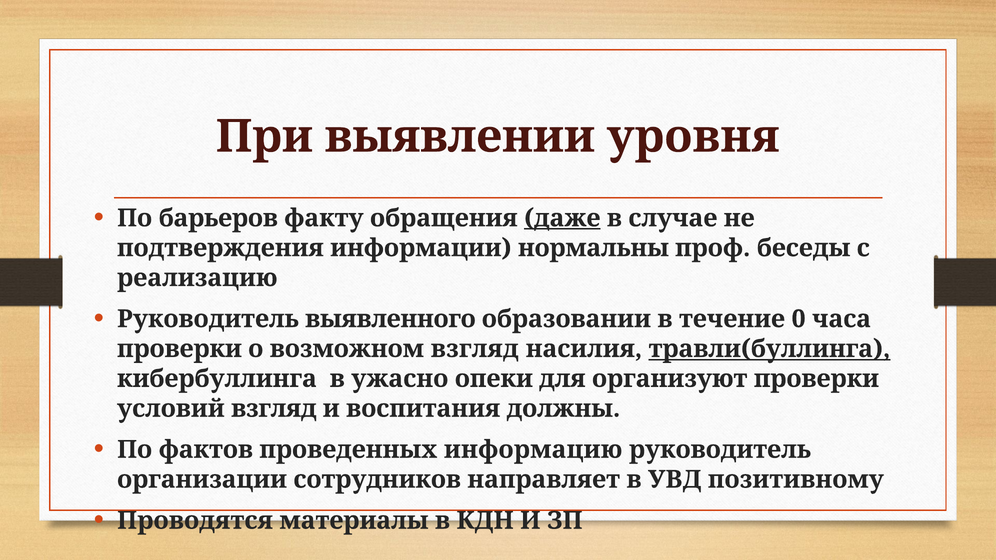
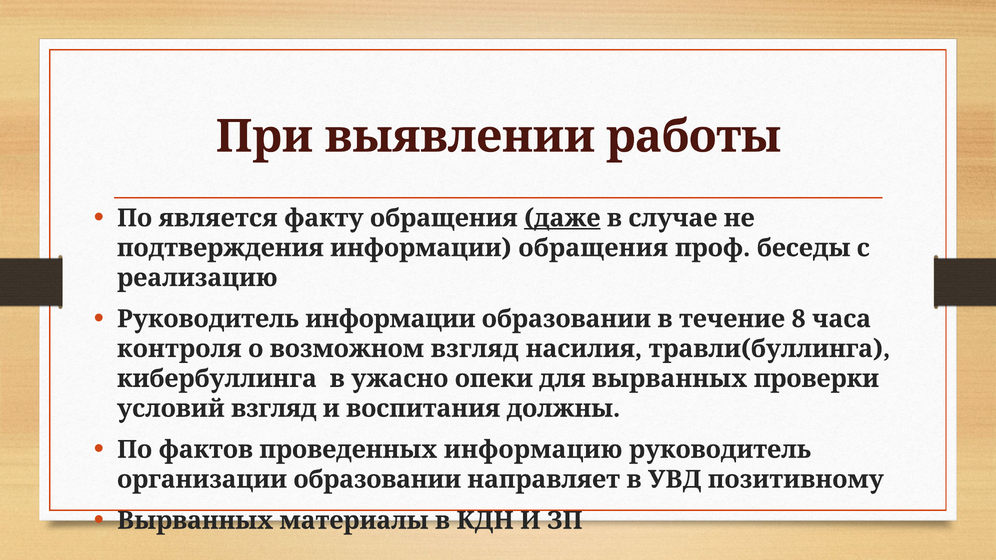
уровня: уровня -> работы
барьеров: барьеров -> является
информации нормальны: нормальны -> обращения
Руководитель выявленного: выявленного -> информации
0: 0 -> 8
проверки at (179, 349): проверки -> контроля
травли(буллинга underline: present -> none
для организуют: организуют -> вырванных
организации сотрудников: сотрудников -> образовании
Проводятся at (195, 521): Проводятся -> Вырванных
